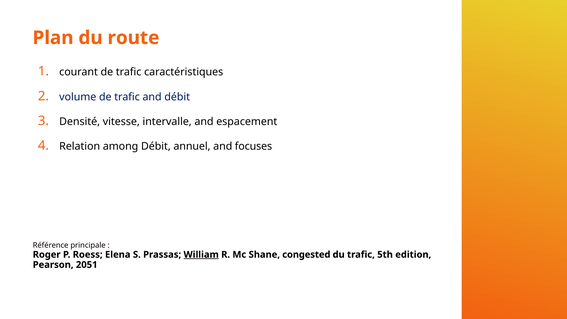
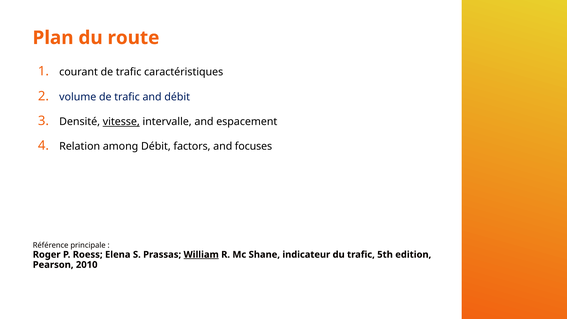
vitesse underline: none -> present
annuel: annuel -> factors
congested: congested -> indicateur
2051: 2051 -> 2010
